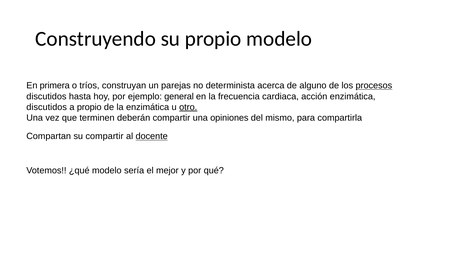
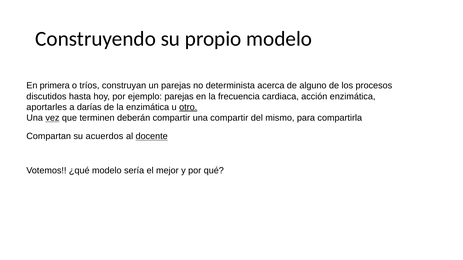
procesos underline: present -> none
ejemplo general: general -> parejas
discutidos at (47, 107): discutidos -> aportarles
a propio: propio -> darías
vez underline: none -> present
una opiniones: opiniones -> compartir
su compartir: compartir -> acuerdos
